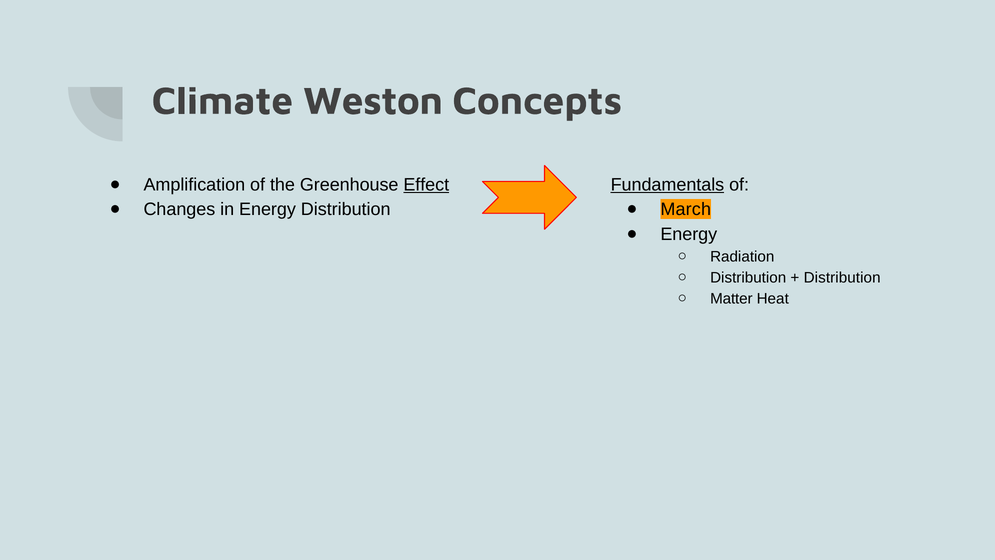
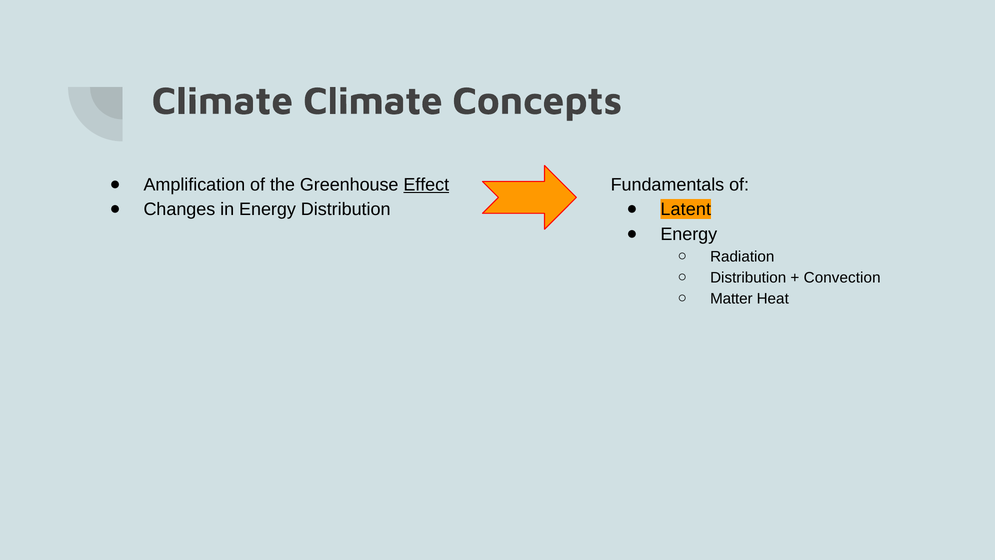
Climate Weston: Weston -> Climate
Fundamentals underline: present -> none
March: March -> Latent
Distribution at (842, 277): Distribution -> Convection
